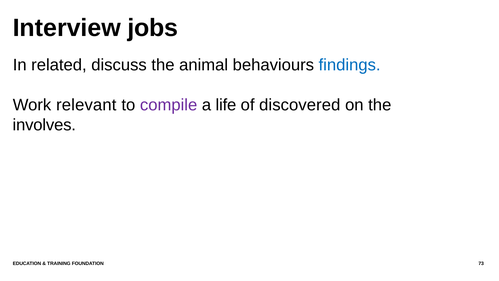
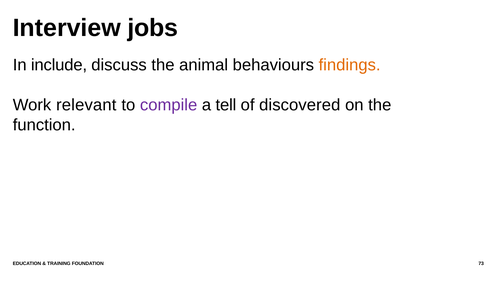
related: related -> include
findings colour: blue -> orange
life: life -> tell
involves: involves -> function
